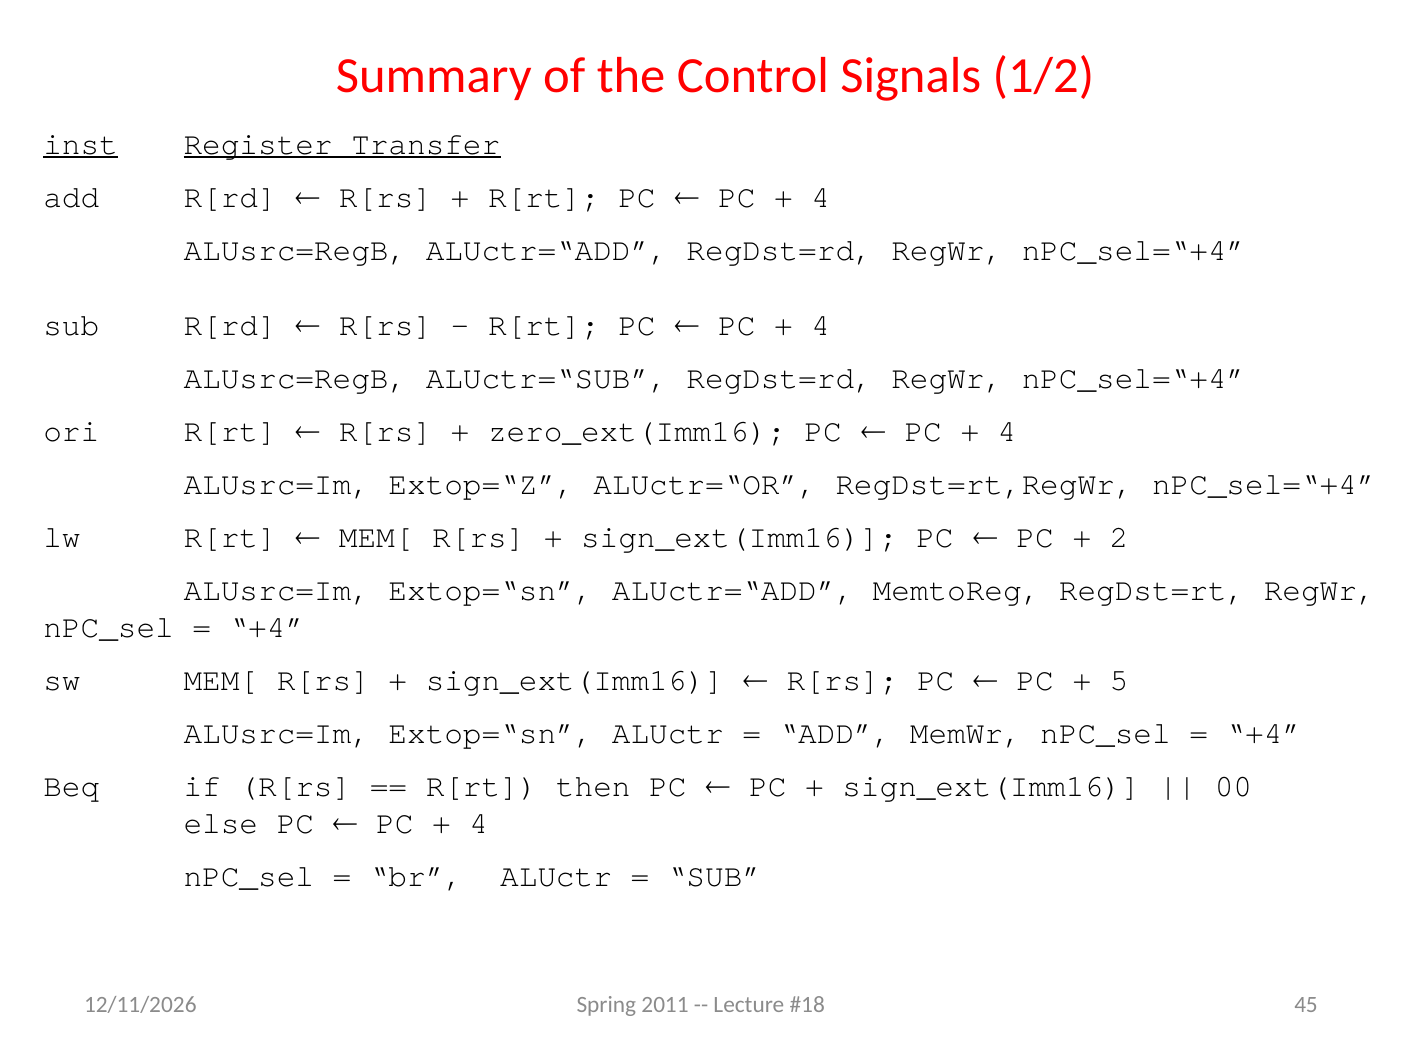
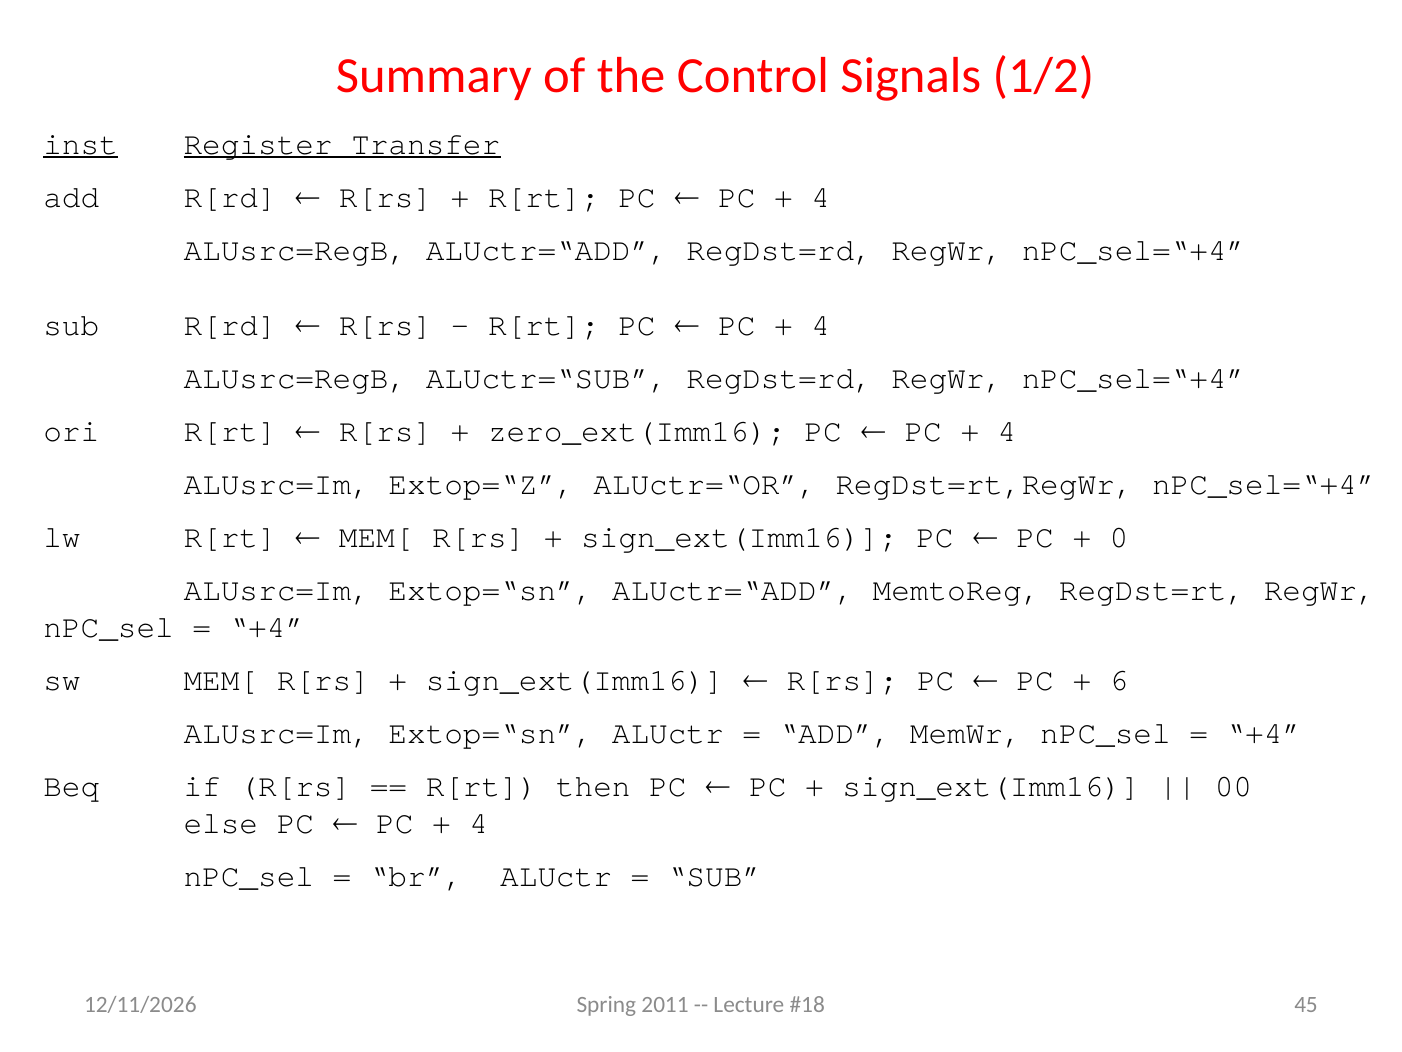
2: 2 -> 0
5: 5 -> 6
